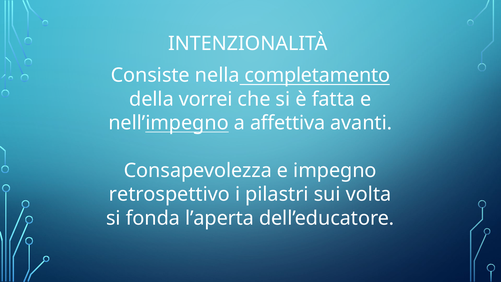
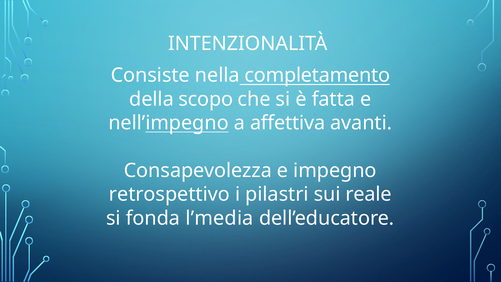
vorrei: vorrei -> scopo
volta: volta -> reale
l’aperta: l’aperta -> l’media
